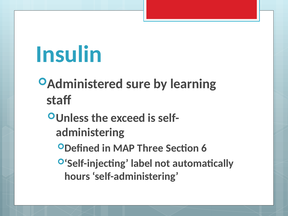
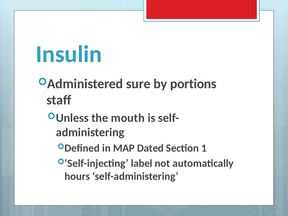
learning: learning -> portions
exceed: exceed -> mouth
Three: Three -> Dated
6: 6 -> 1
